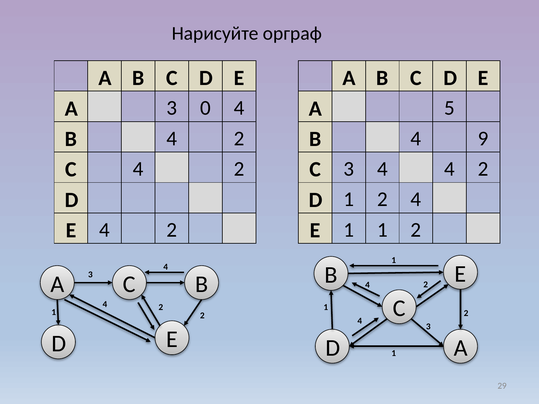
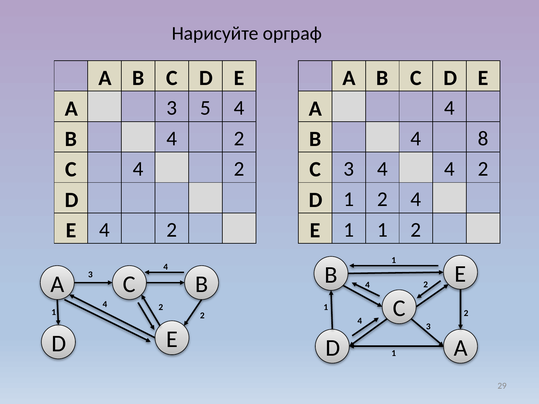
0: 0 -> 5
A 5: 5 -> 4
9: 9 -> 8
